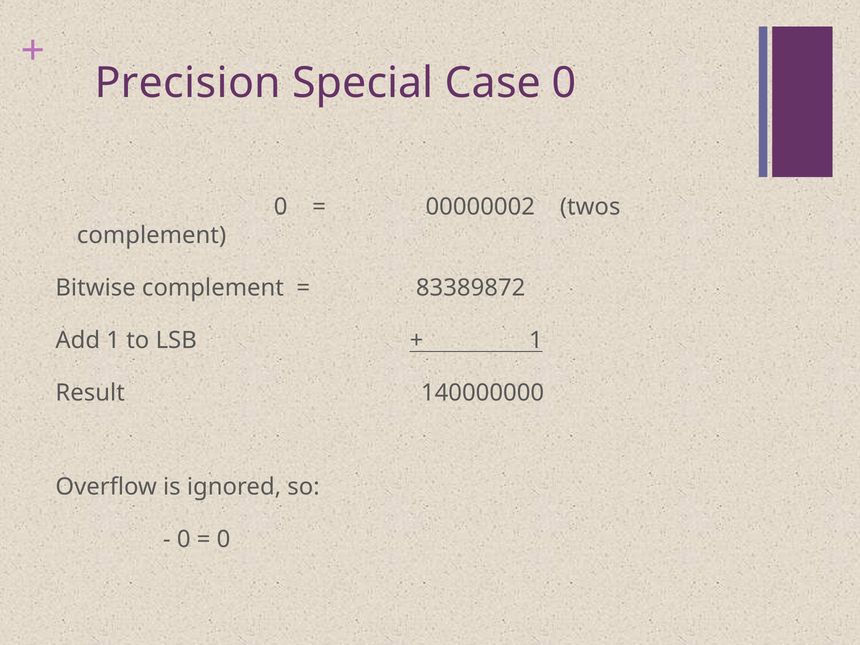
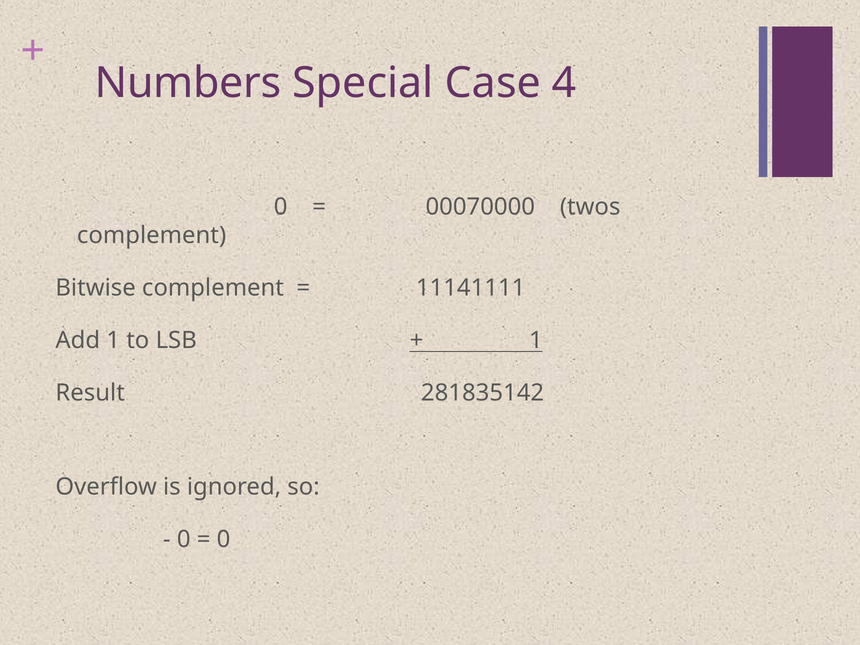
Precision: Precision -> Numbers
Case 0: 0 -> 4
00000002: 00000002 -> 00070000
83389872: 83389872 -> 11141111
140000000: 140000000 -> 281835142
